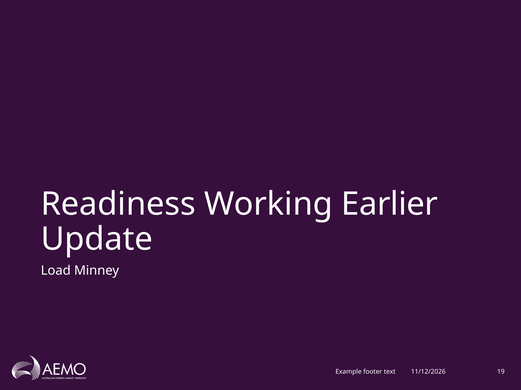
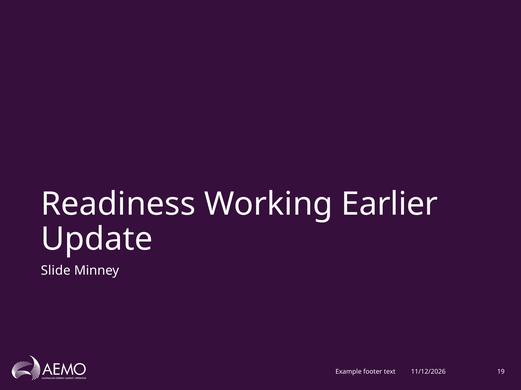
Load: Load -> Slide
